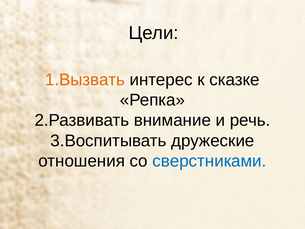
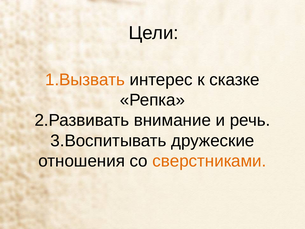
сверстниками colour: blue -> orange
